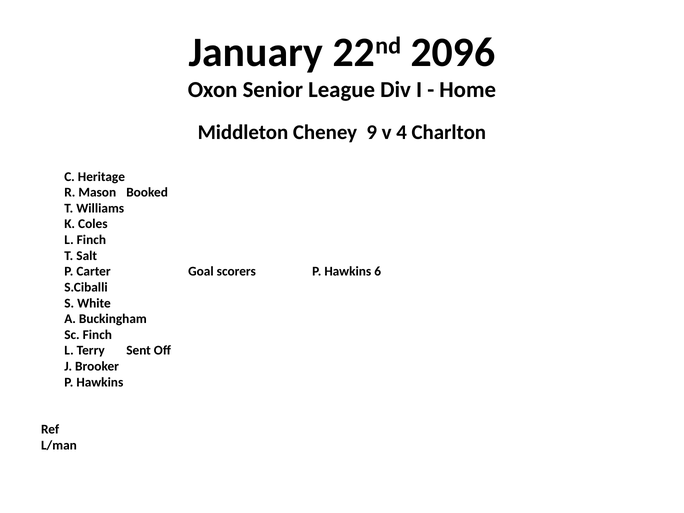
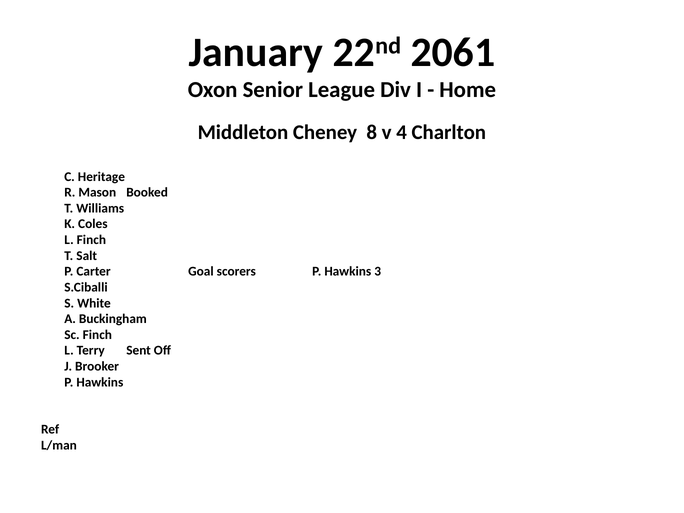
2096: 2096 -> 2061
9: 9 -> 8
6: 6 -> 3
